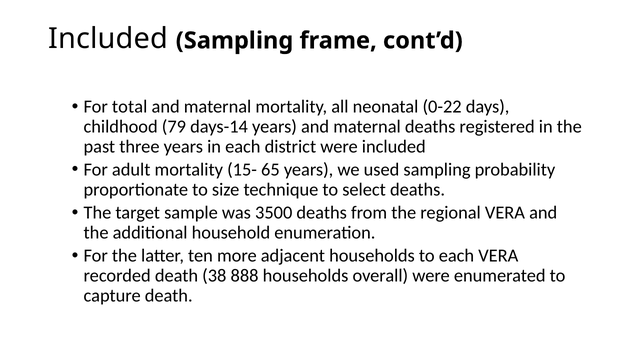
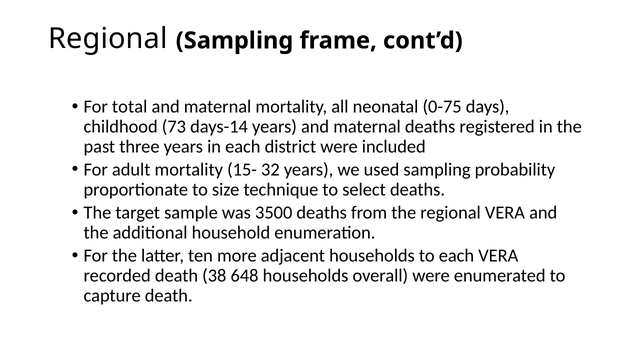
Included at (108, 39): Included -> Regional
0-22: 0-22 -> 0-75
79: 79 -> 73
65: 65 -> 32
888: 888 -> 648
